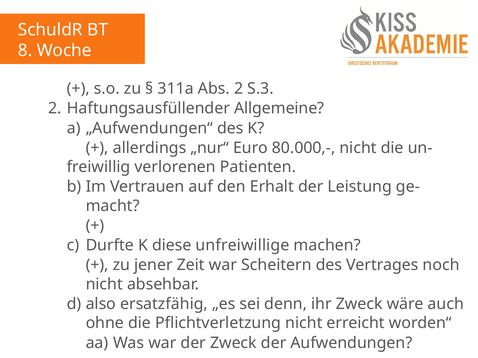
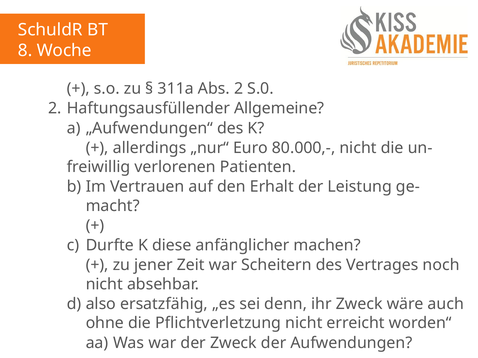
S.3: S.3 -> S.0
unfreiwillige: unfreiwillige -> anfänglicher
